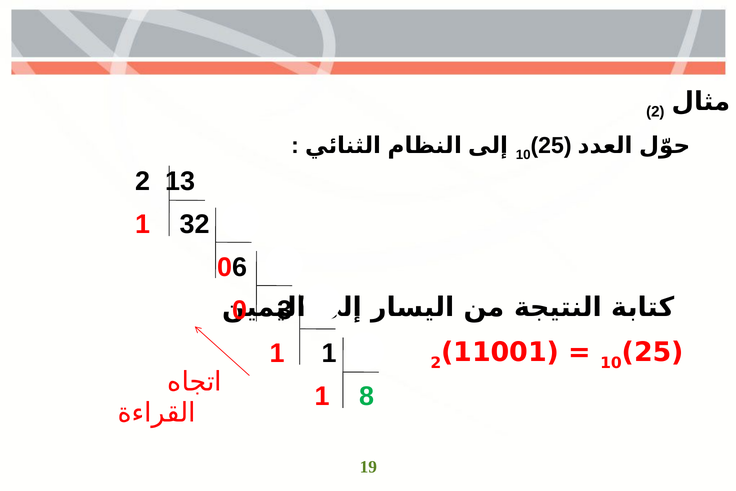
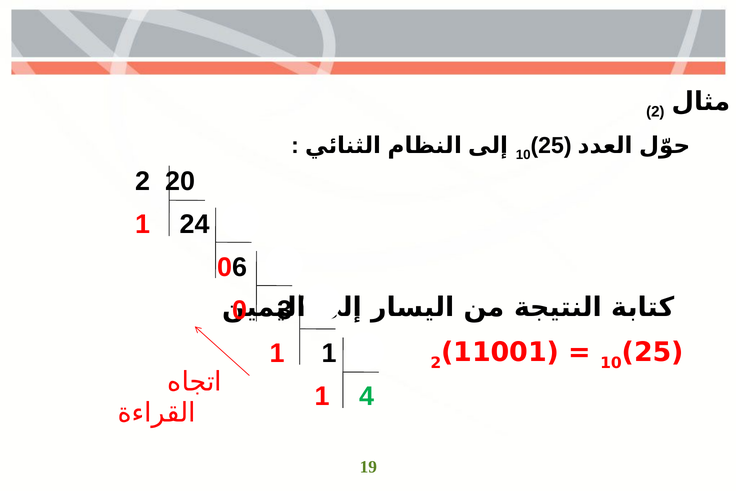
13: 13 -> 20
32: 32 -> 24
8: 8 -> 4
